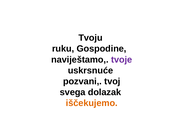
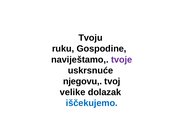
pozvani: pozvani -> njegovu
svega: svega -> velike
iščekujemo colour: orange -> blue
